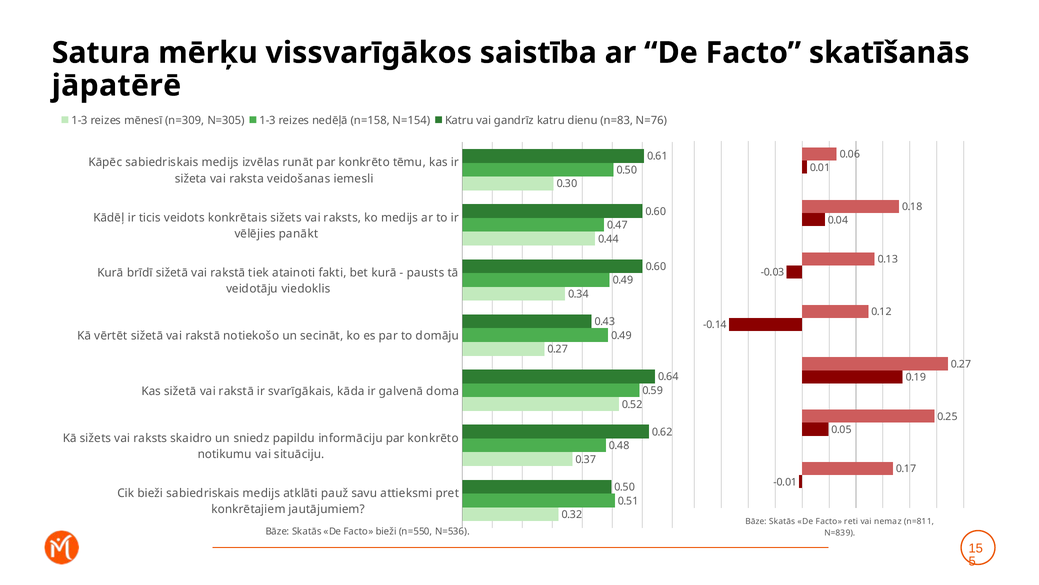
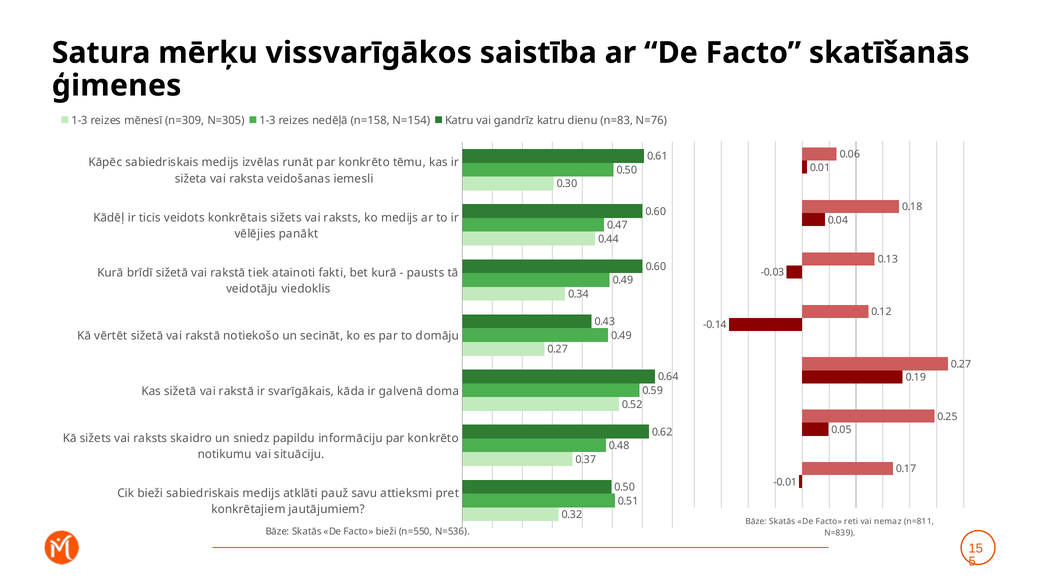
jāpatērē: jāpatērē -> ģimenes
